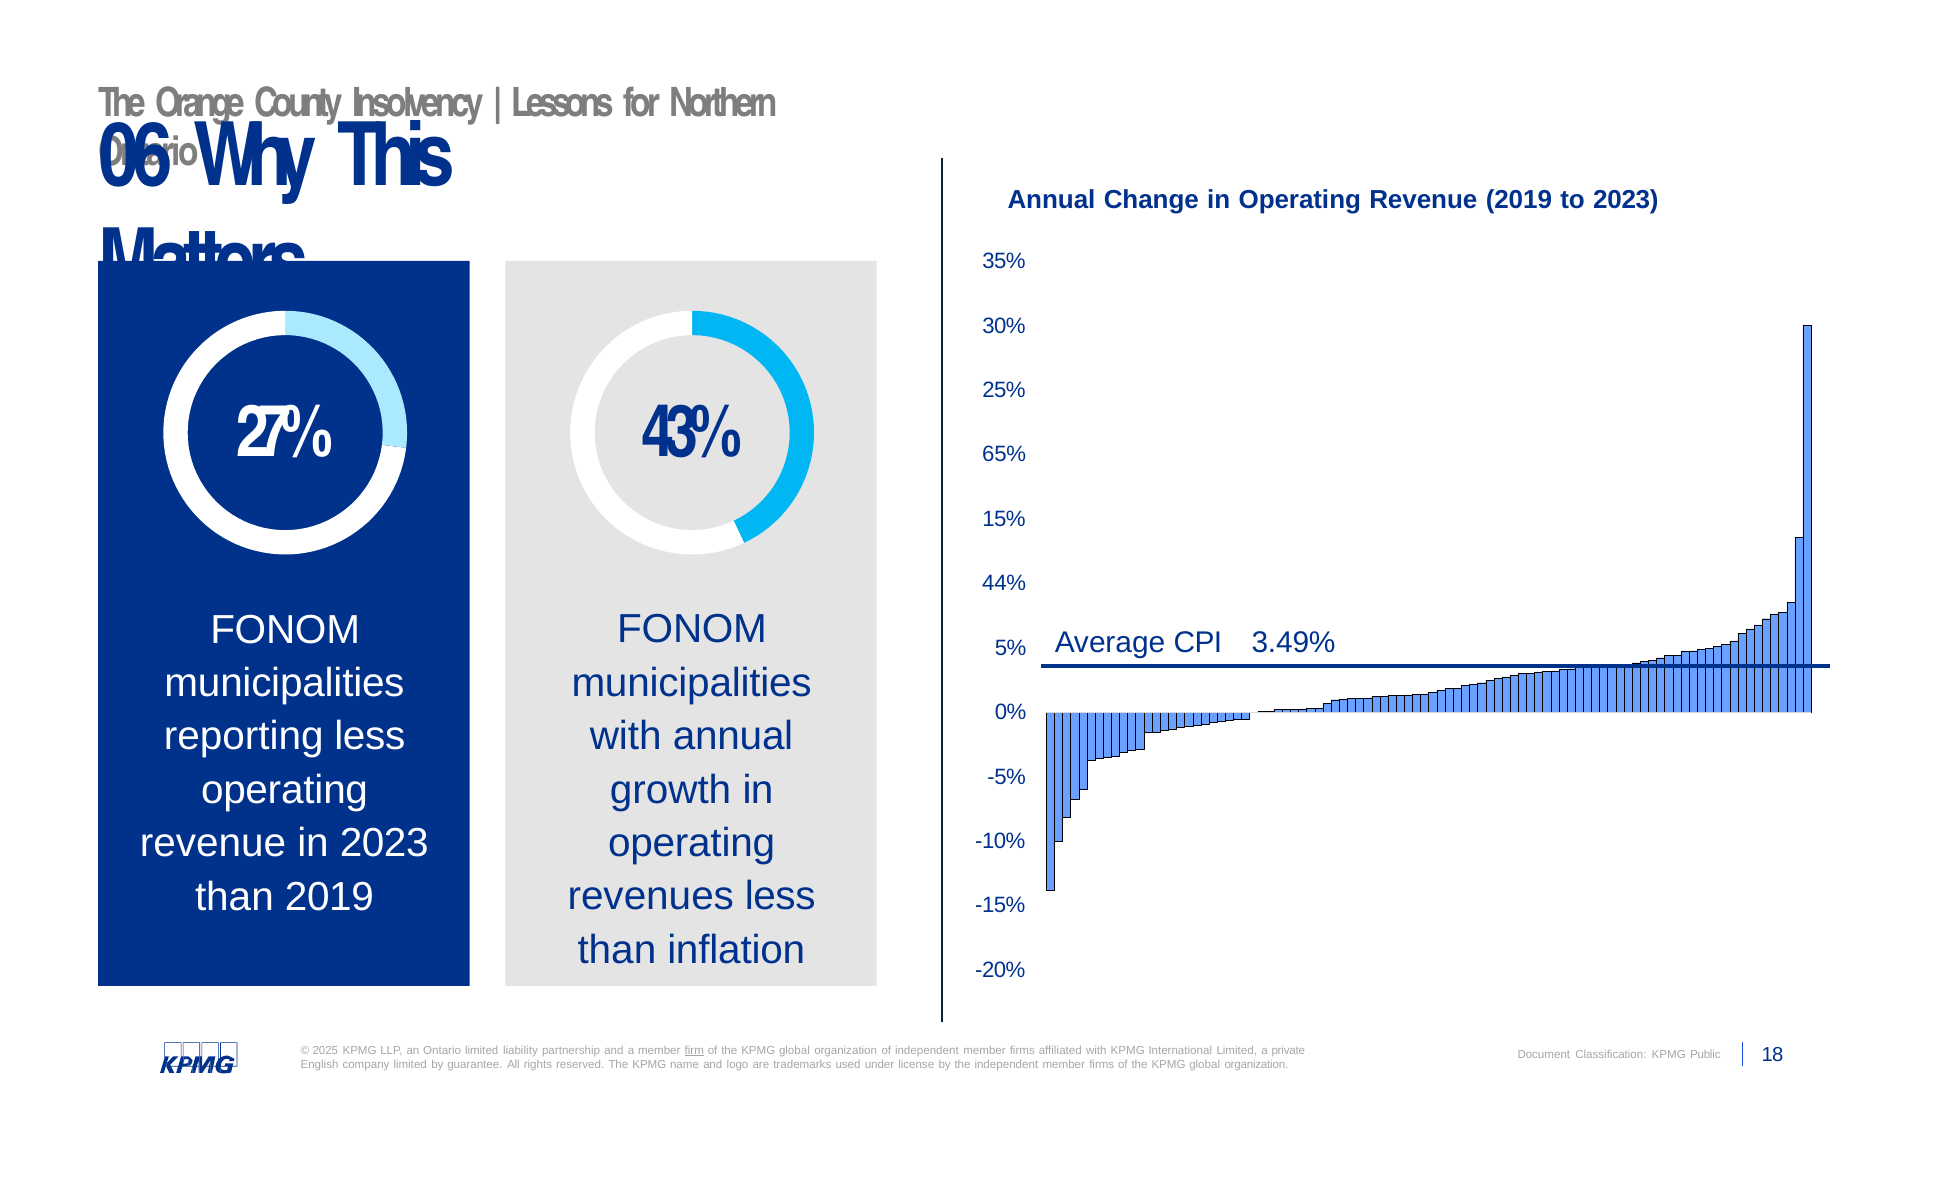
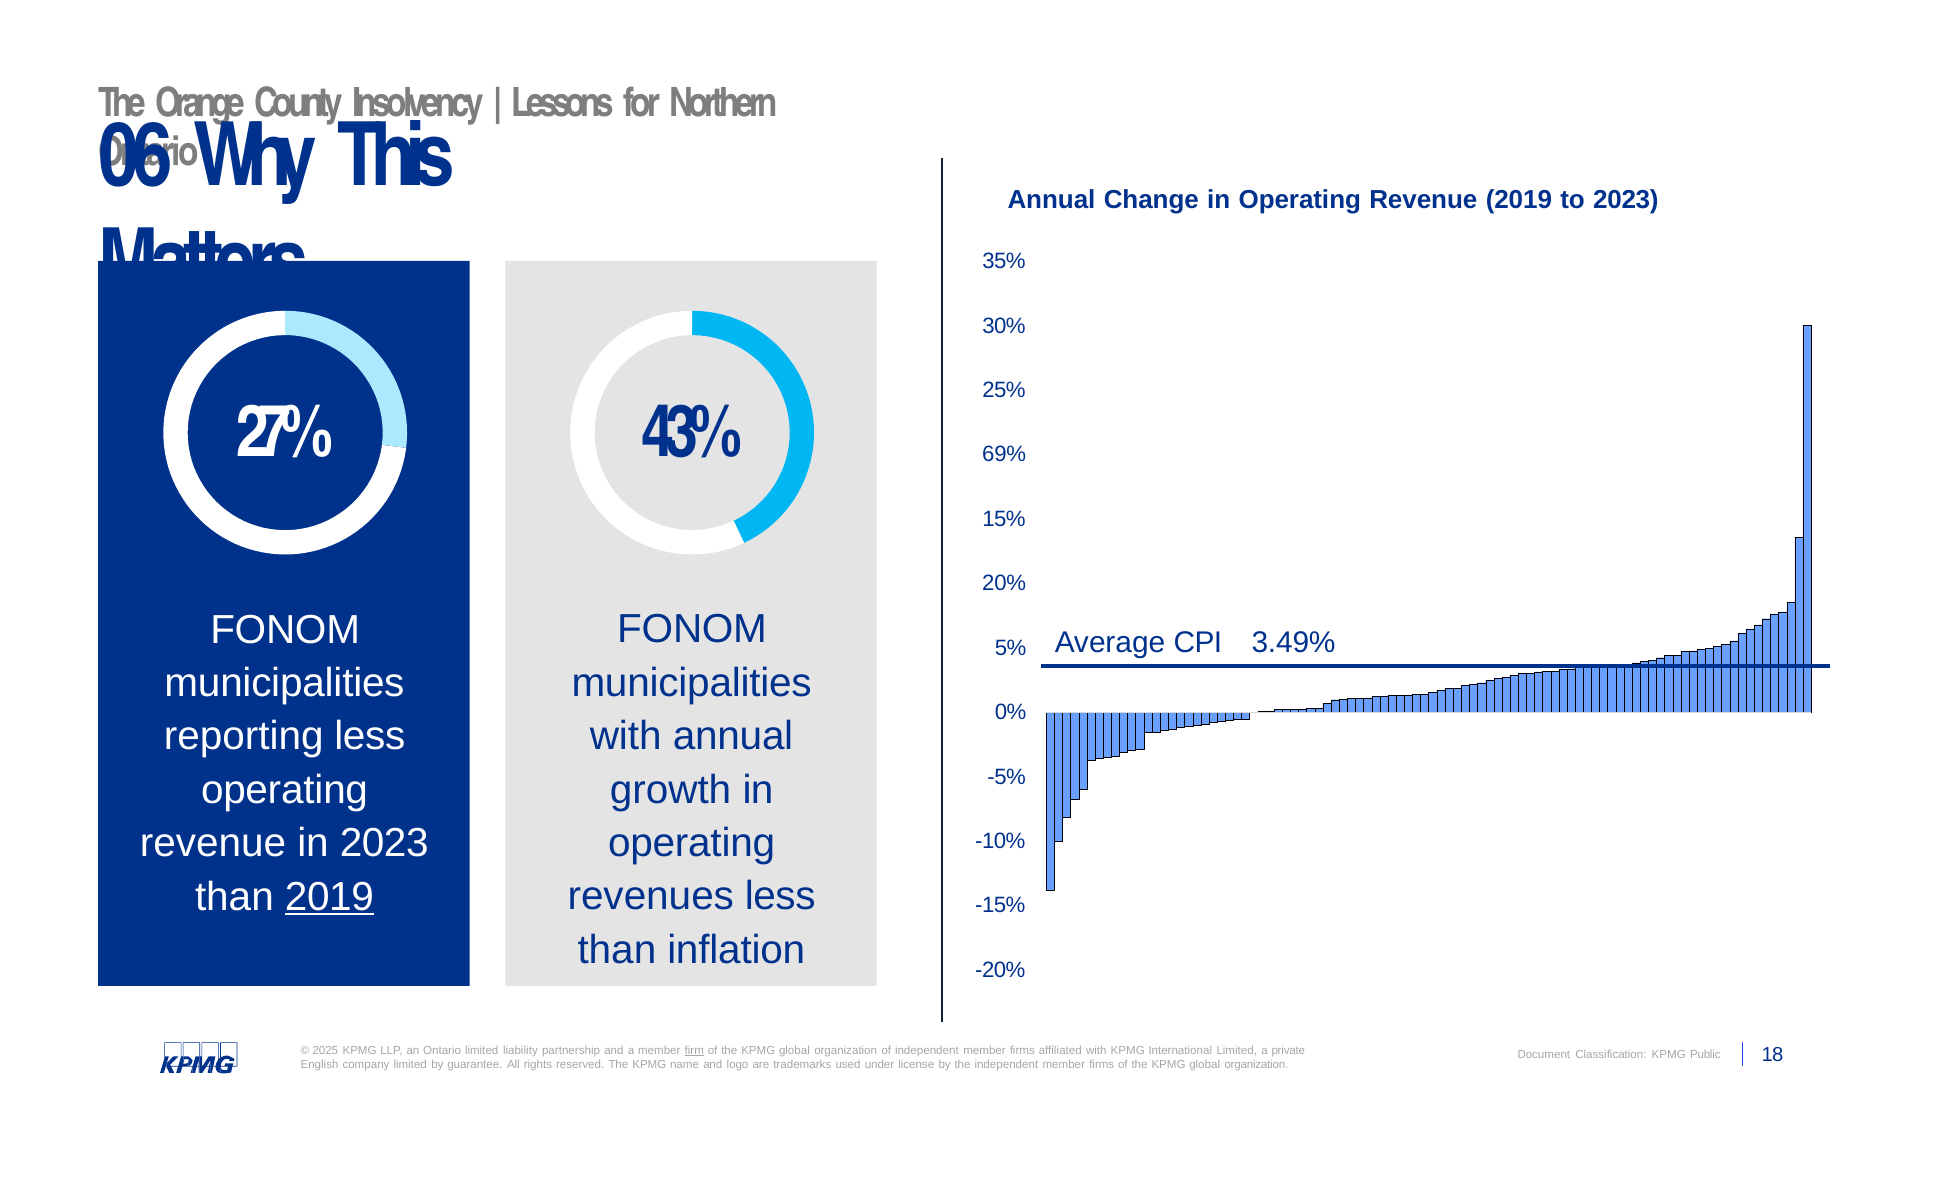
65%: 65% -> 69%
44%: 44% -> 20%
2019 at (329, 897) underline: none -> present
